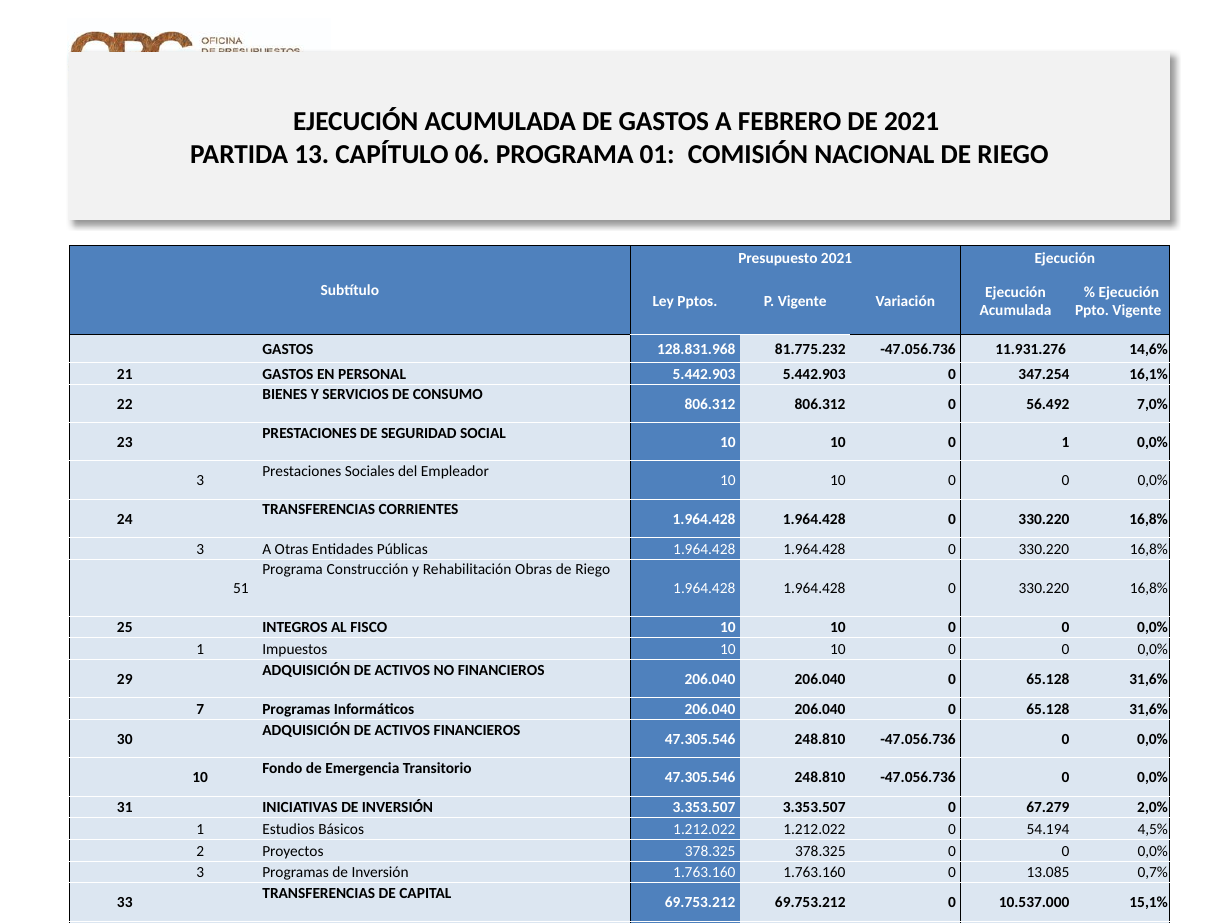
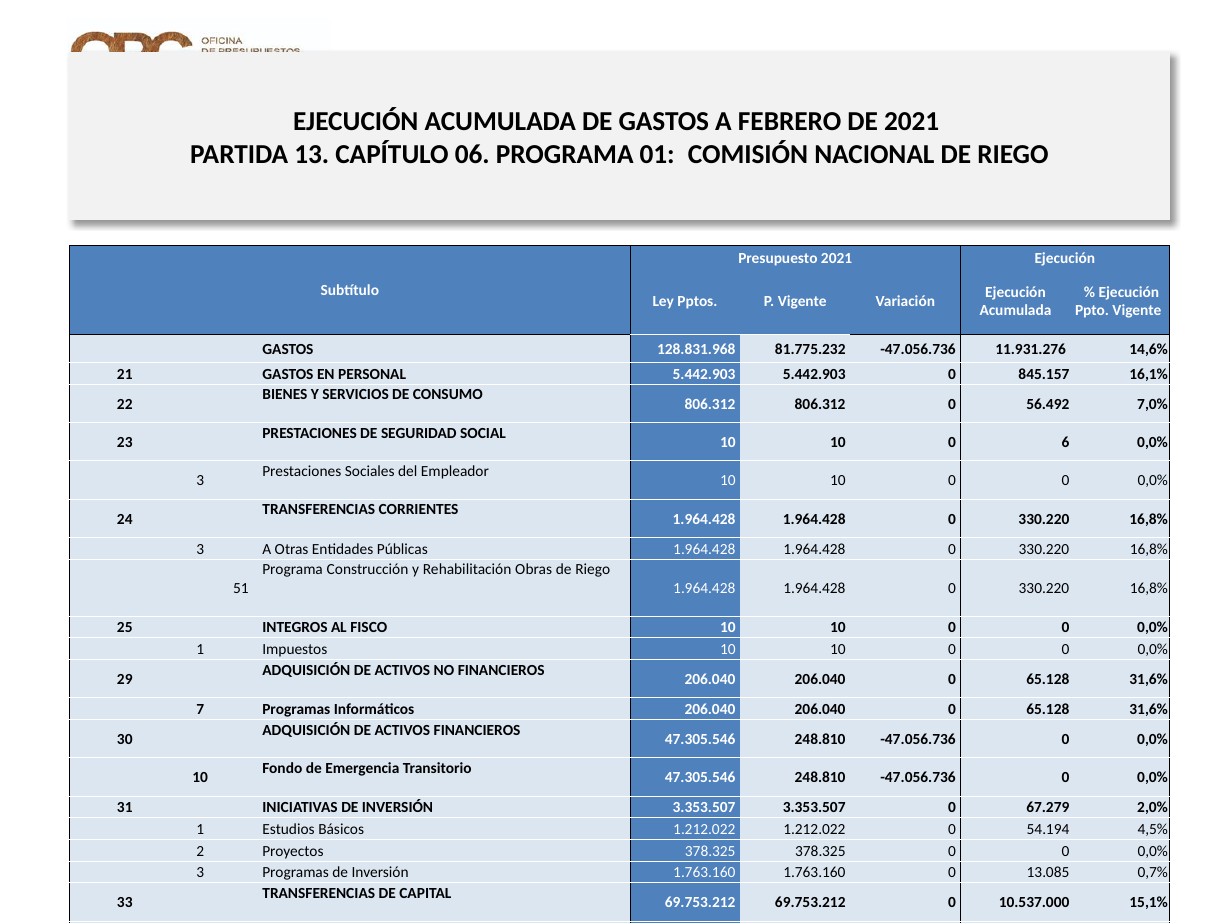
347.254: 347.254 -> 845.157
0 1: 1 -> 6
